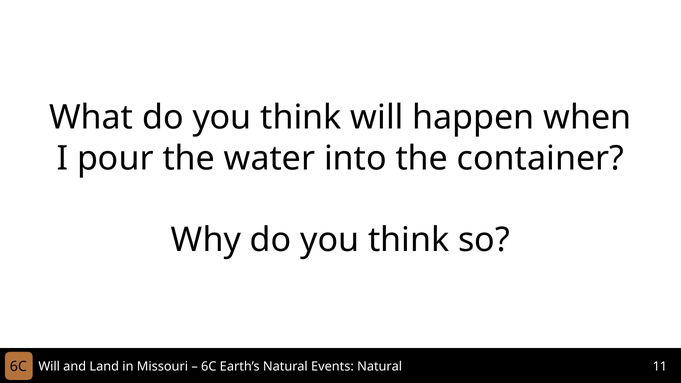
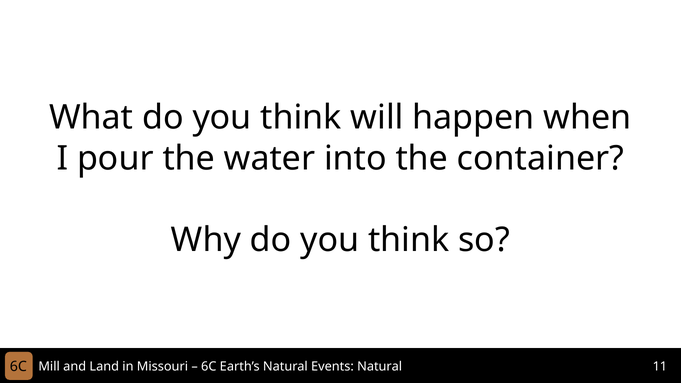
Will at (49, 367): Will -> Mill
